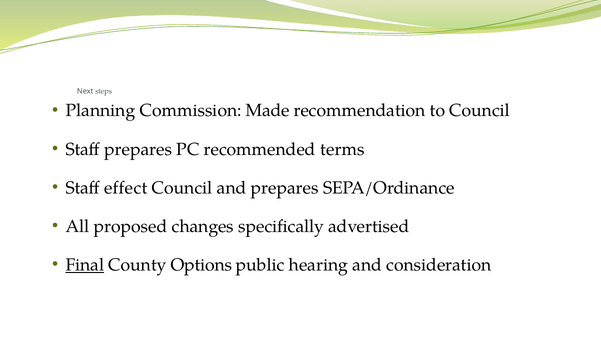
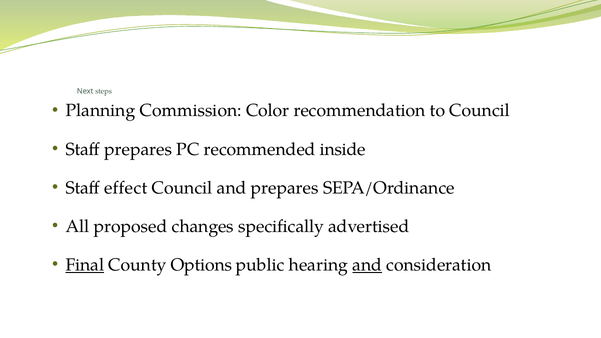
Made: Made -> Color
terms: terms -> inside
and at (367, 265) underline: none -> present
